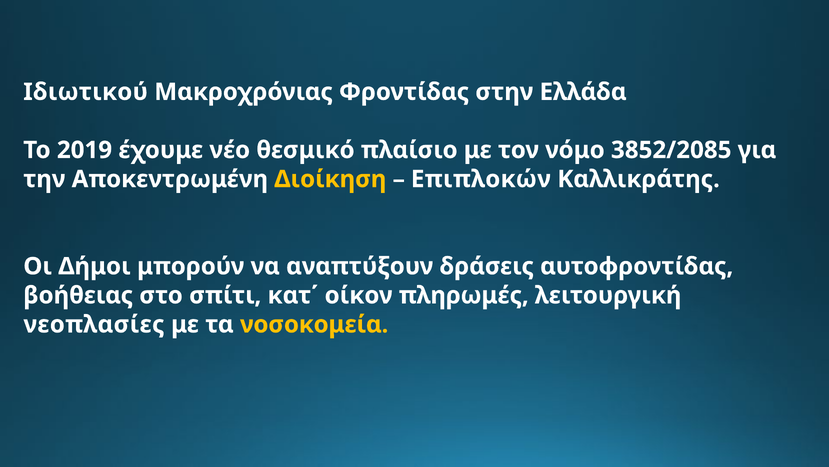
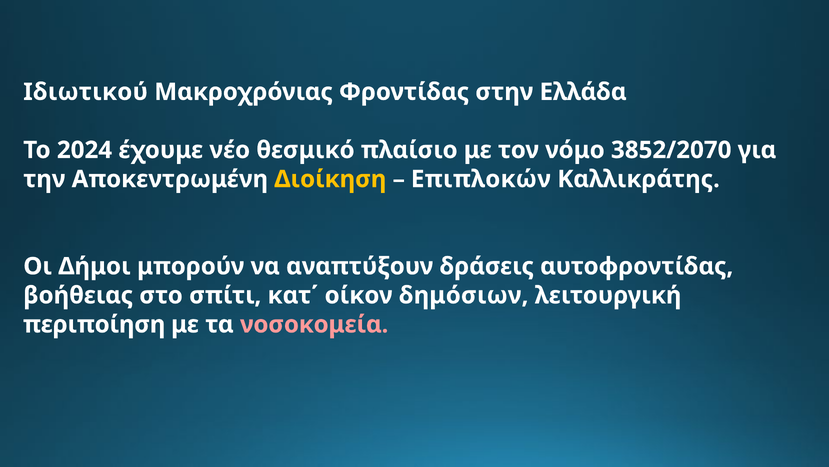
2019: 2019 -> 2024
3852/2085: 3852/2085 -> 3852/2070
πληρωμές: πληρωμές -> δημόσιων
νεοπλασίες: νεοπλασίες -> περιποίηση
νοσοκομεία colour: yellow -> pink
